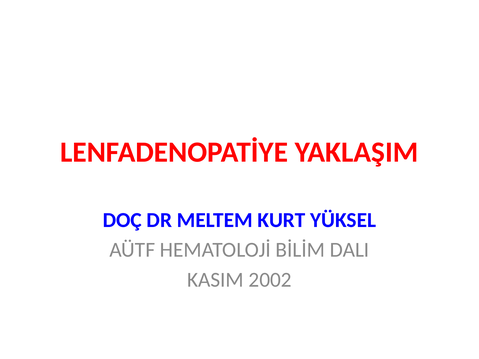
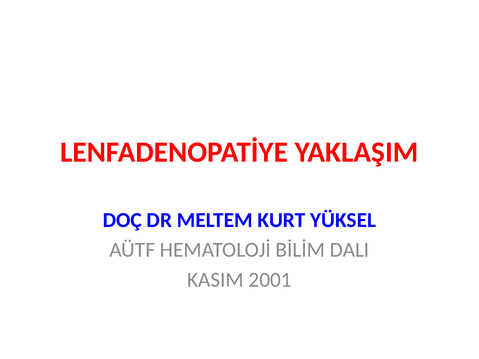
2002: 2002 -> 2001
